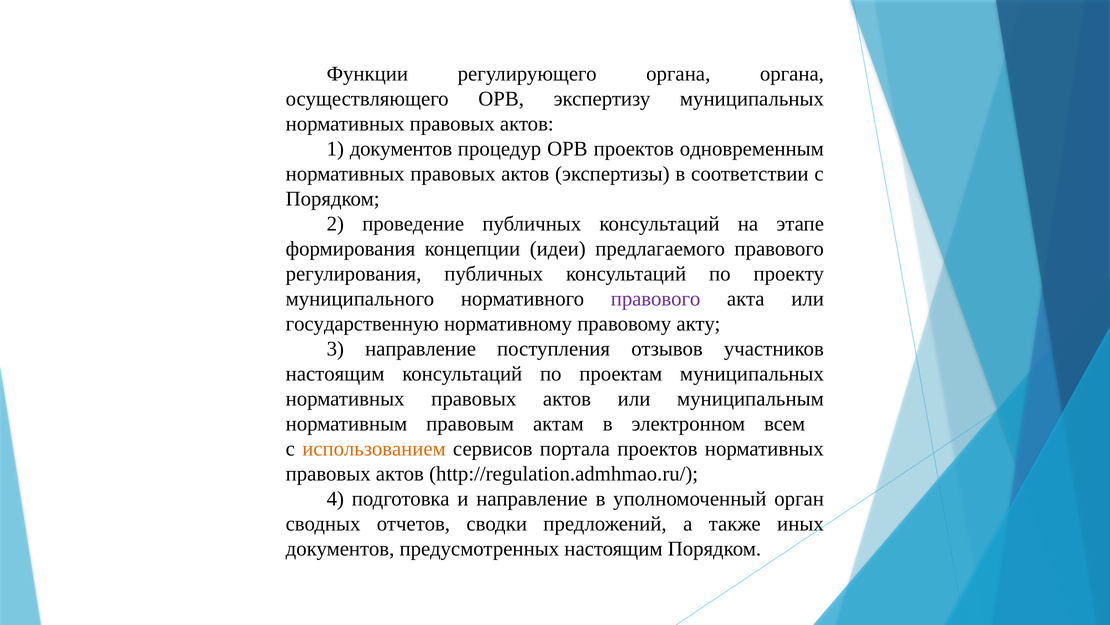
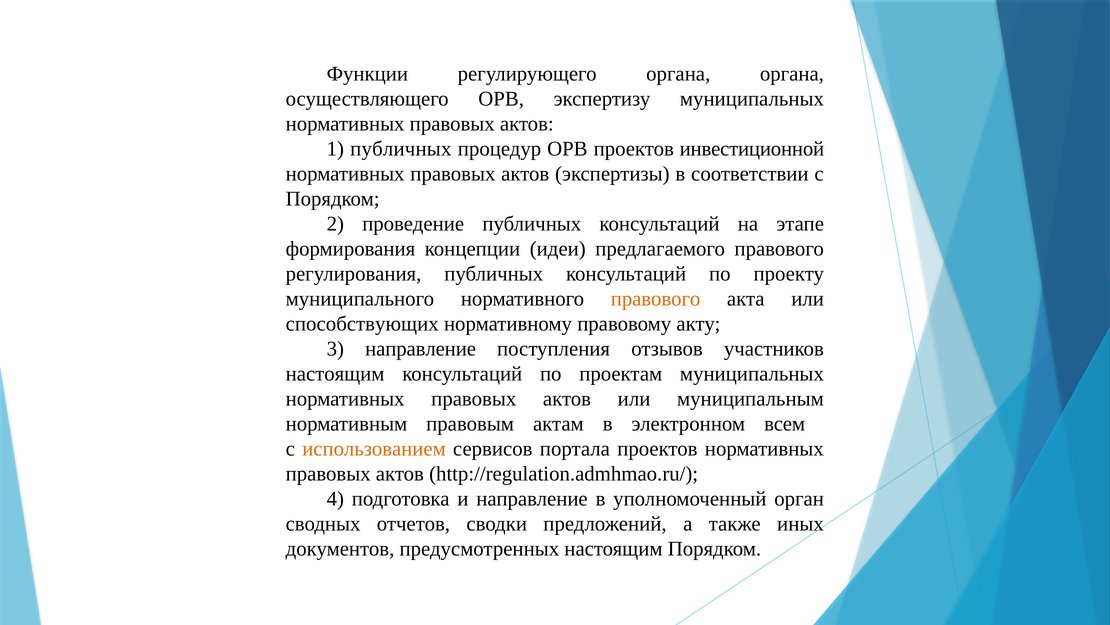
1 документов: документов -> публичных
одновременным: одновременным -> инвестиционной
правового at (656, 299) colour: purple -> orange
государственную: государственную -> способствующих
